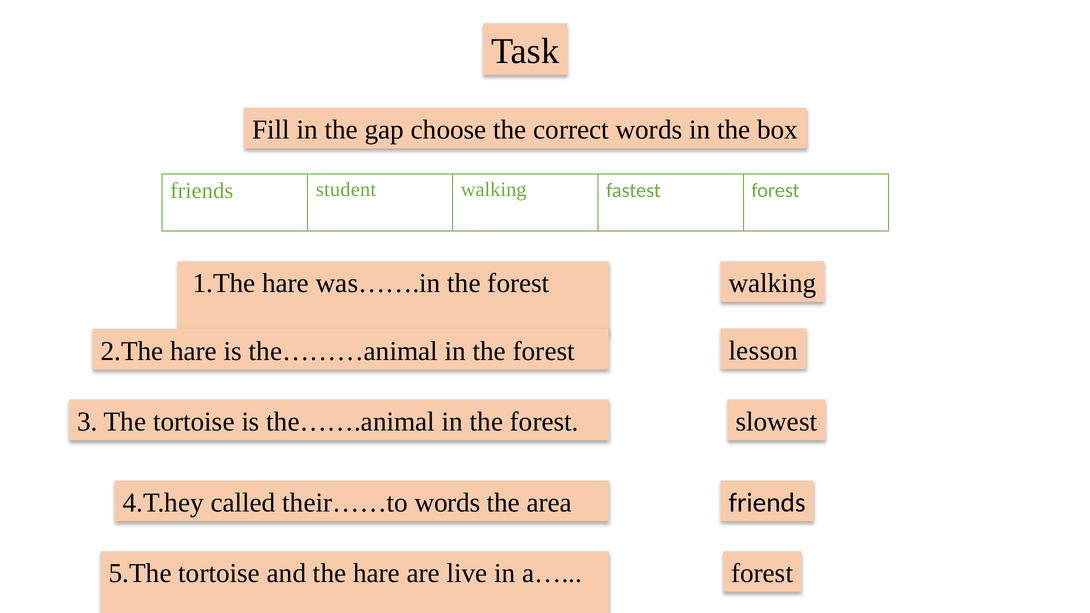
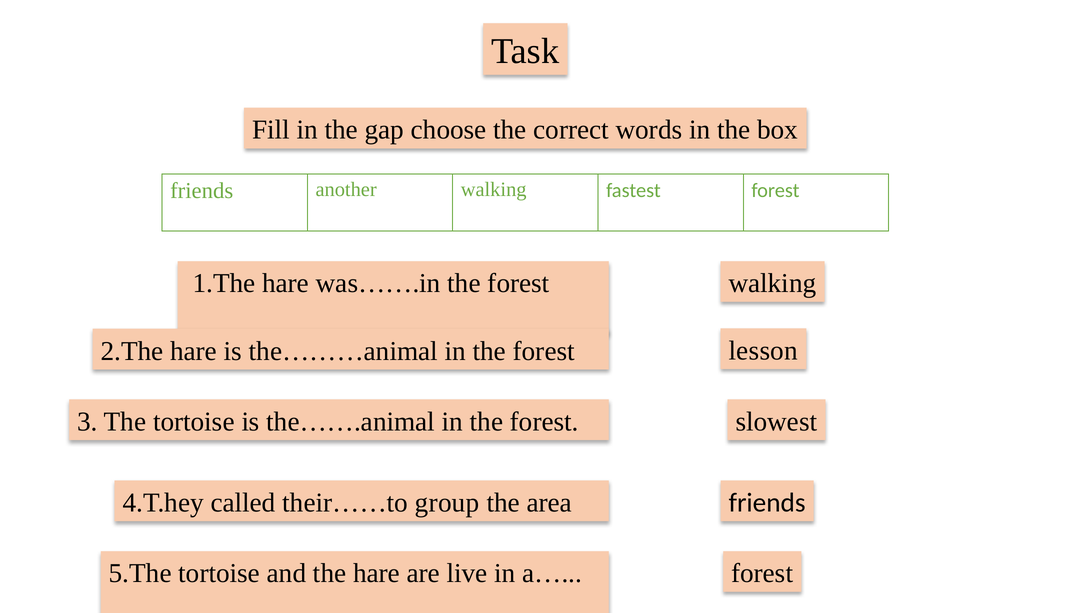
student: student -> another
their……to words: words -> group
